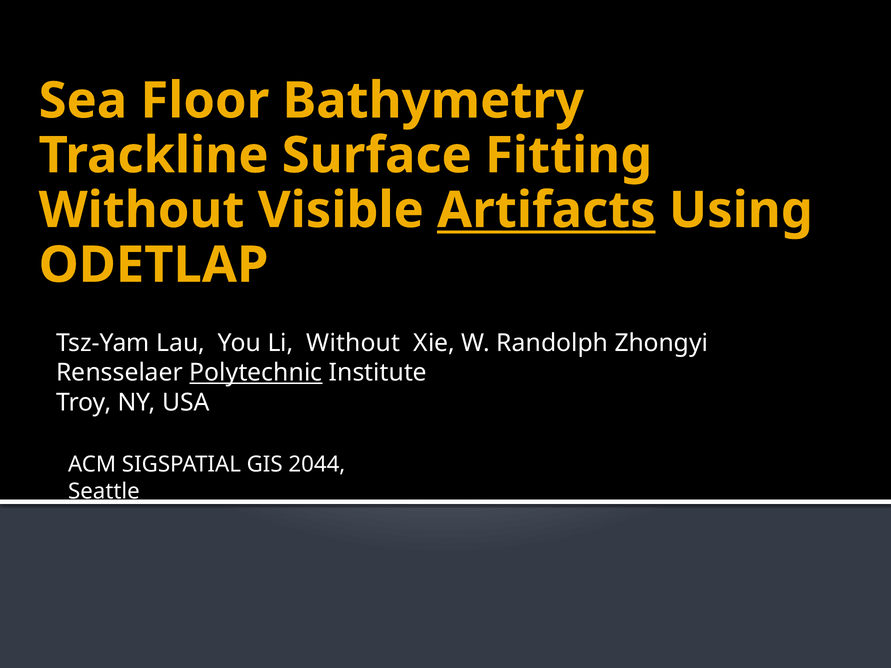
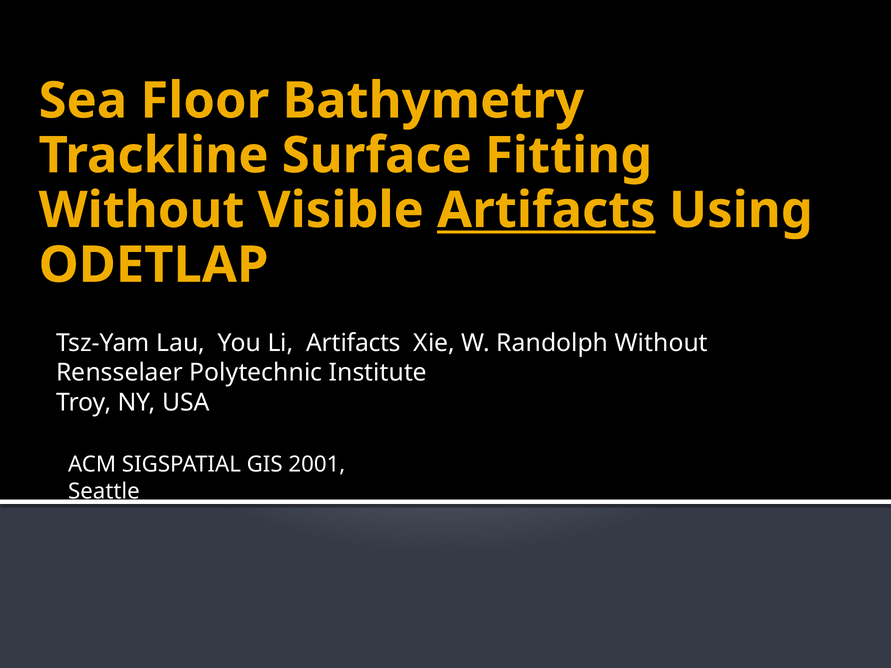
Li Without: Without -> Artifacts
Randolph Zhongyi: Zhongyi -> Without
Polytechnic underline: present -> none
2044: 2044 -> 2001
